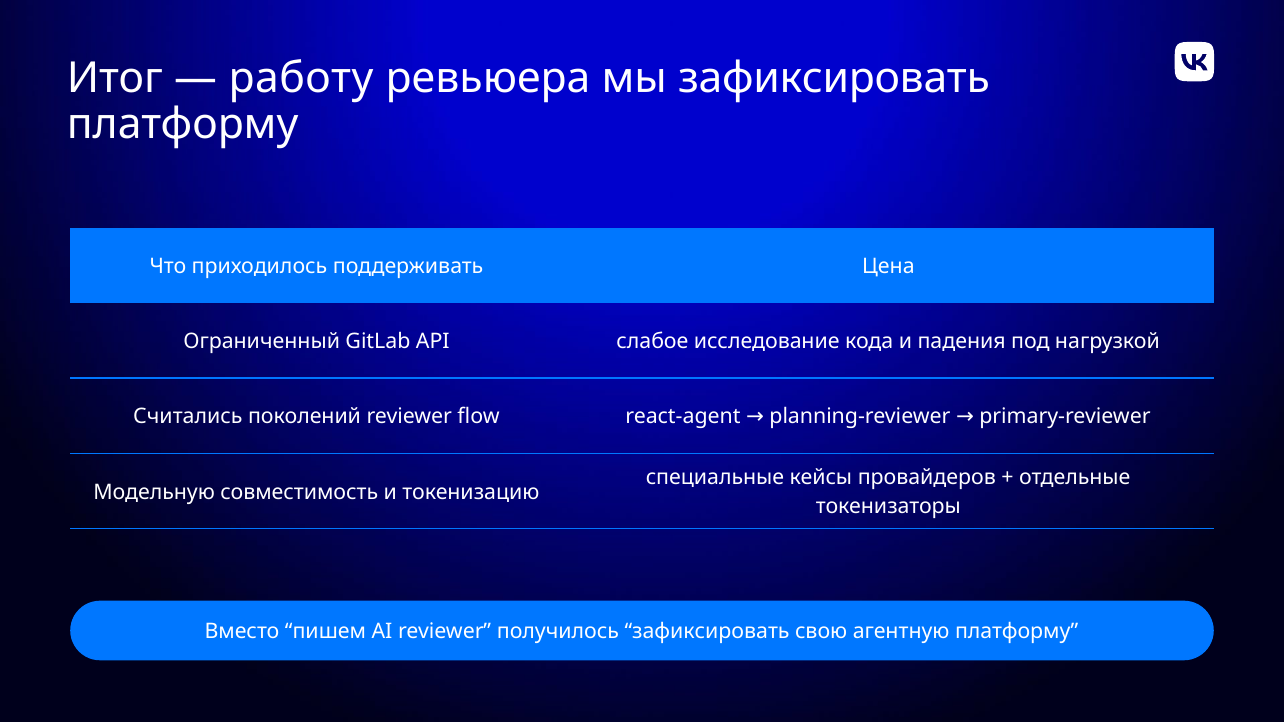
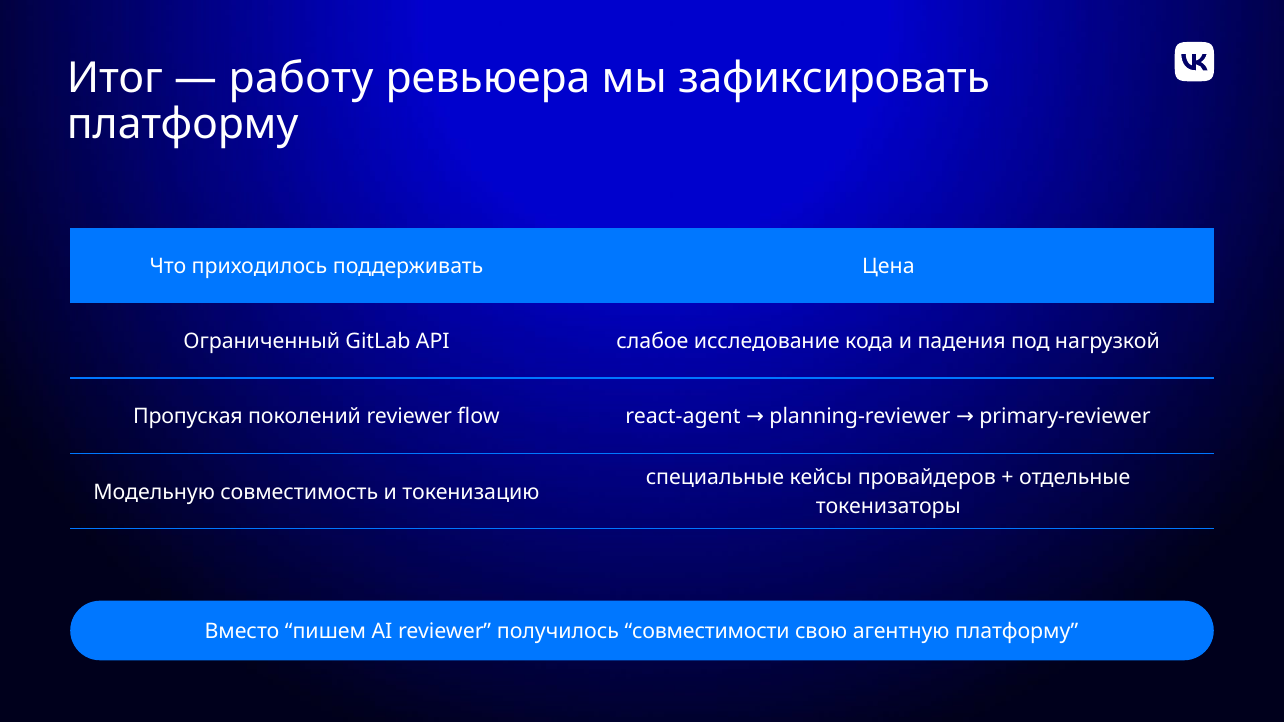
Считались: Считались -> Пропуская
получилось зафиксировать: зафиксировать -> совместимости
